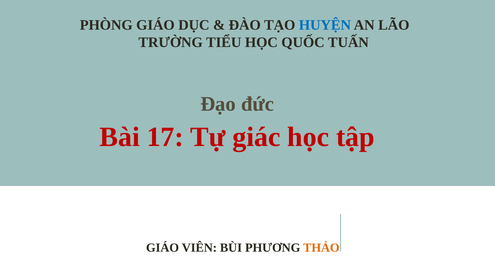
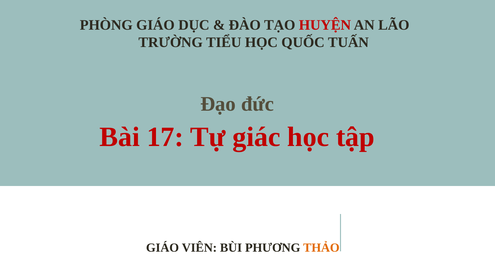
HUYỆN colour: blue -> red
